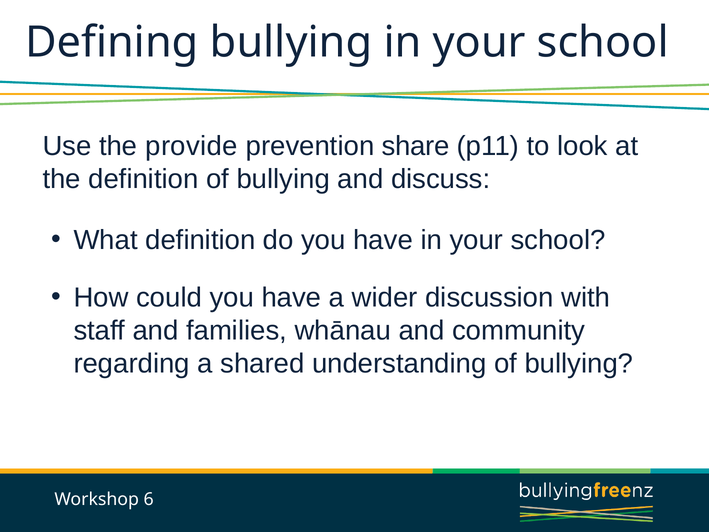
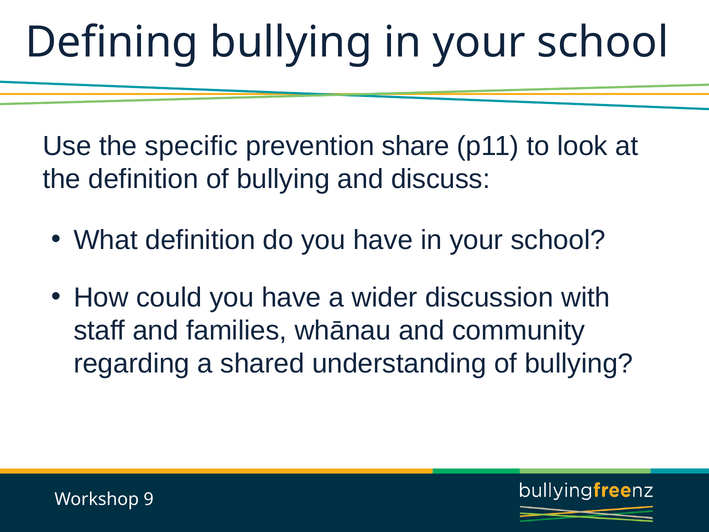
provide: provide -> specific
6: 6 -> 9
